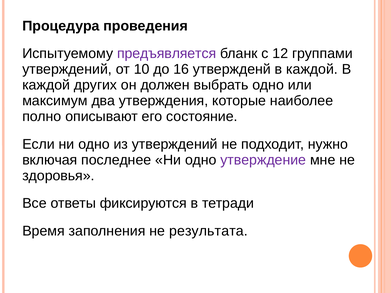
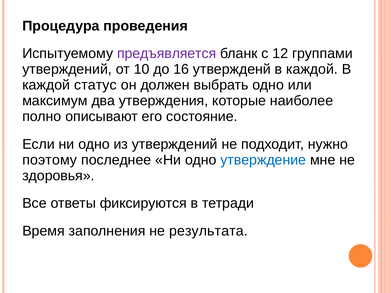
других: других -> статус
включая: включая -> поэтому
утверждение colour: purple -> blue
